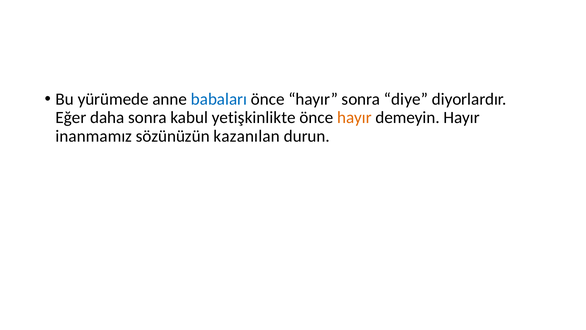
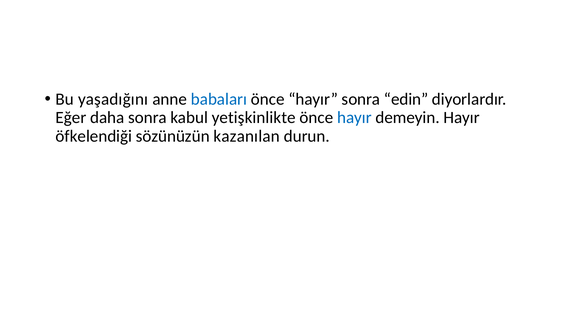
yürümede: yürümede -> yaşadığını
diye: diye -> edin
hayır at (354, 118) colour: orange -> blue
inanmamız: inanmamız -> öfkelendiği
